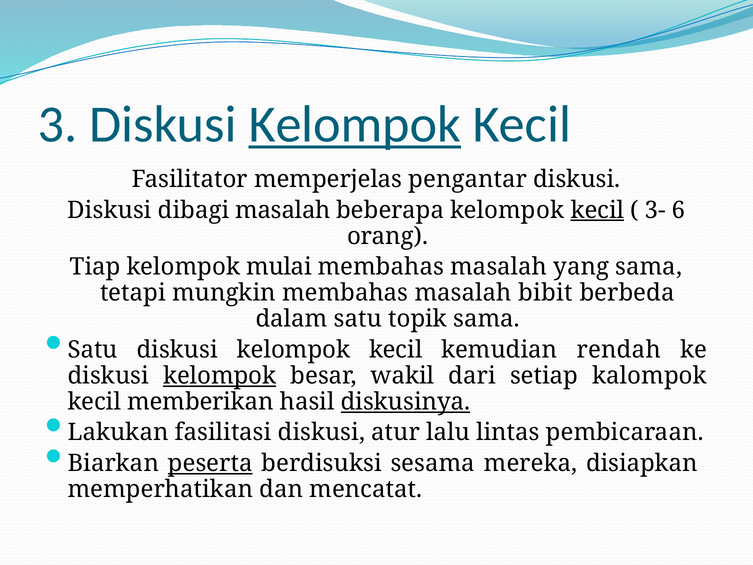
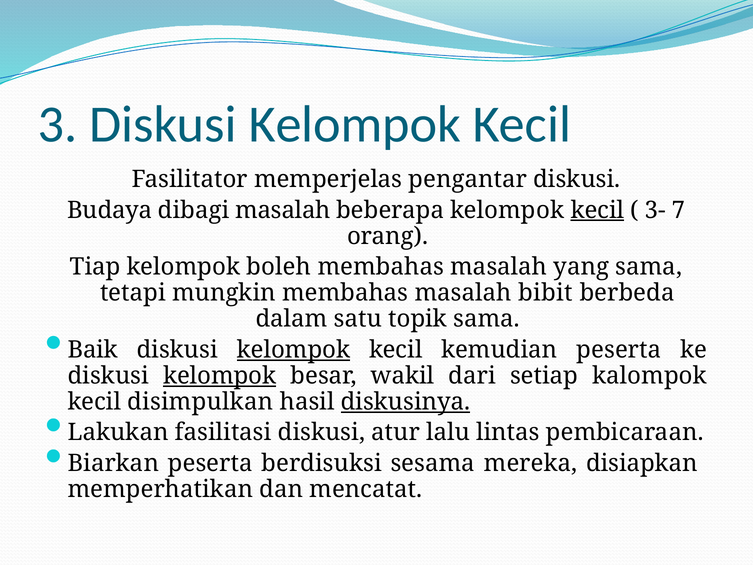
Kelompok at (355, 124) underline: present -> none
Diskusi at (109, 210): Diskusi -> Budaya
6: 6 -> 7
mulai: mulai -> boleh
Satu at (93, 350): Satu -> Baik
kelompok at (293, 350) underline: none -> present
kemudian rendah: rendah -> peserta
memberikan: memberikan -> disimpulkan
peserta at (210, 463) underline: present -> none
